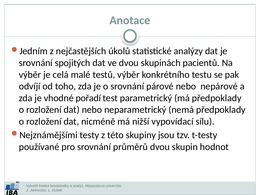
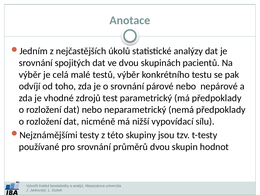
pořadí: pořadí -> zdrojů
